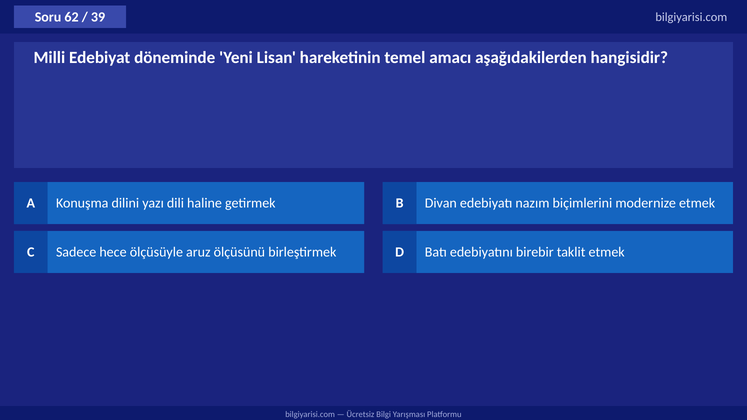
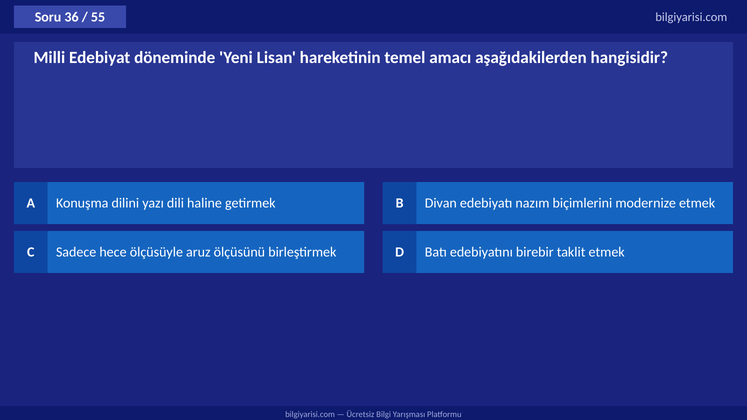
62: 62 -> 36
39: 39 -> 55
